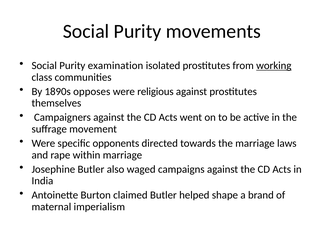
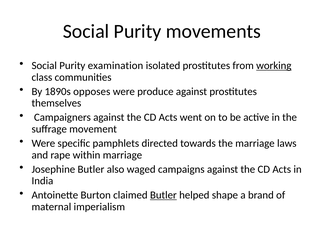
religious: religious -> produce
opponents: opponents -> pamphlets
Butler at (163, 195) underline: none -> present
